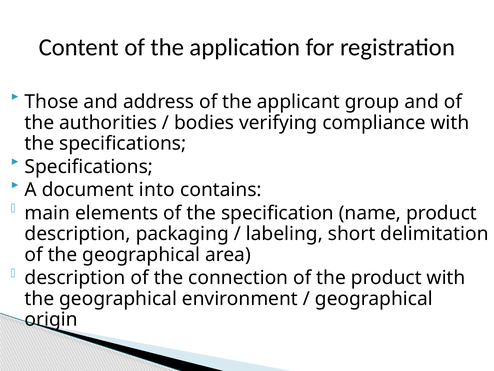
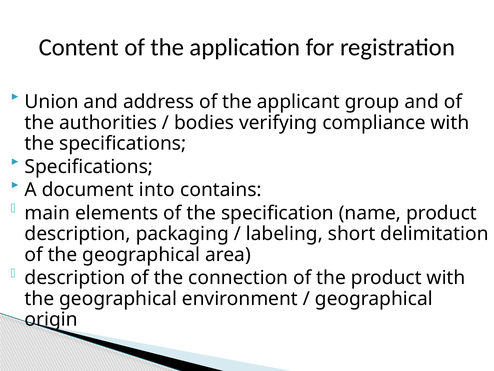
Those: Those -> Union
